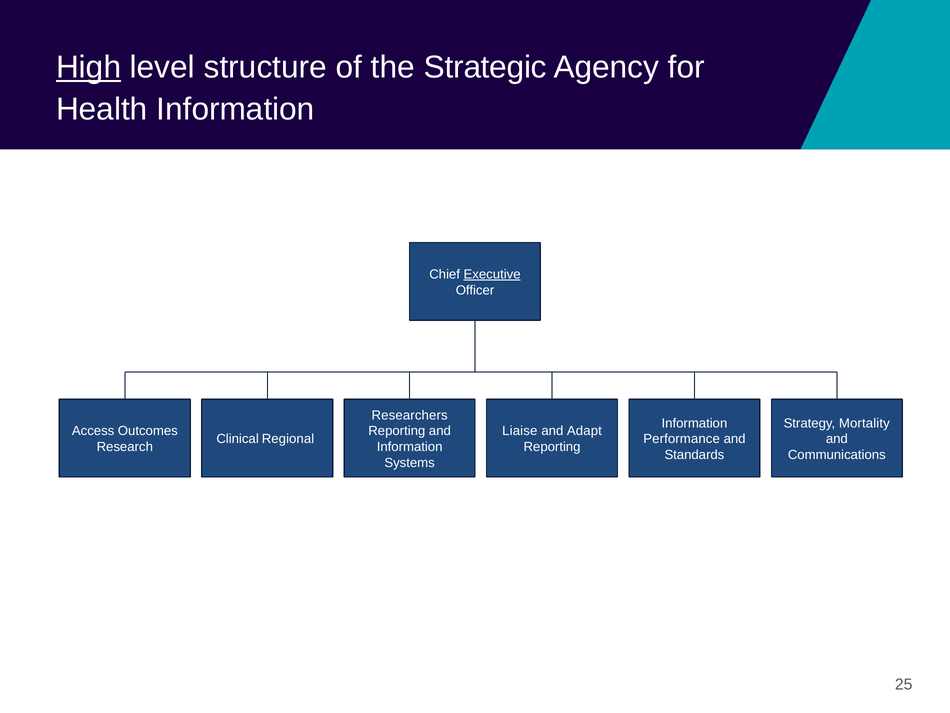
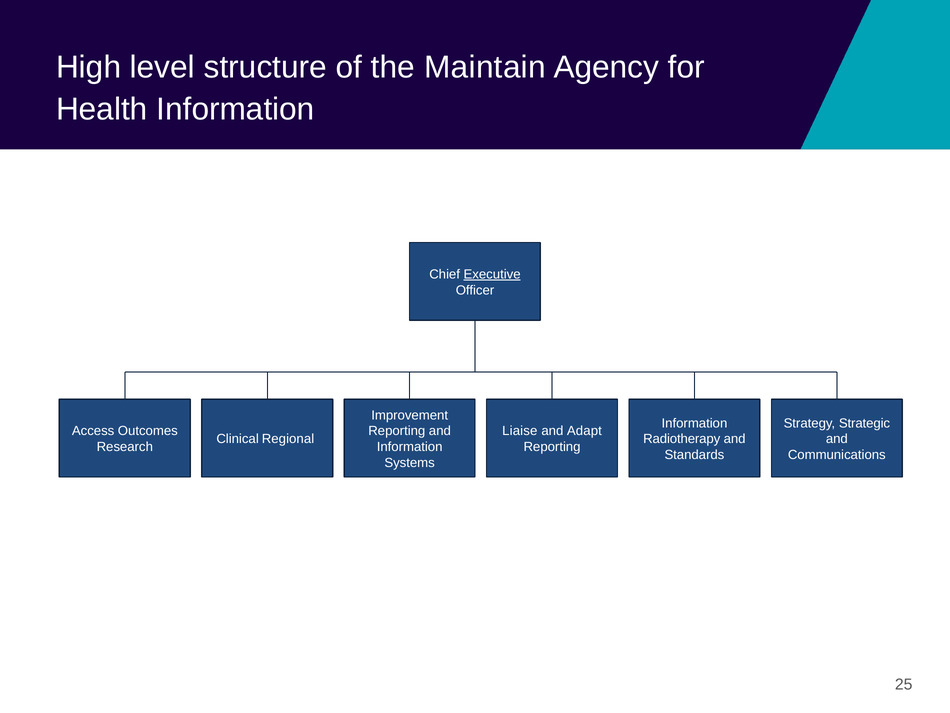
High underline: present -> none
Strategic: Strategic -> Maintain
Researchers: Researchers -> Improvement
Mortality: Mortality -> Strategic
Performance: Performance -> Radiotherapy
